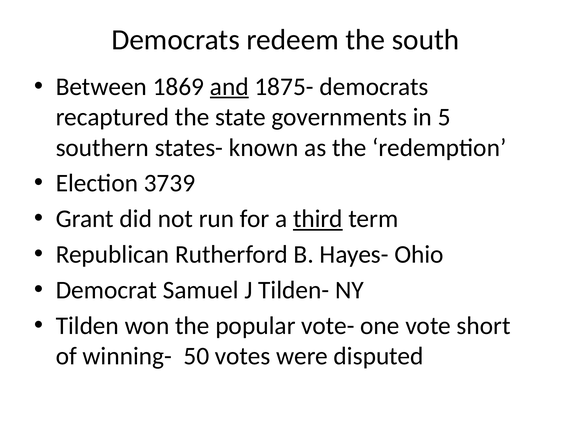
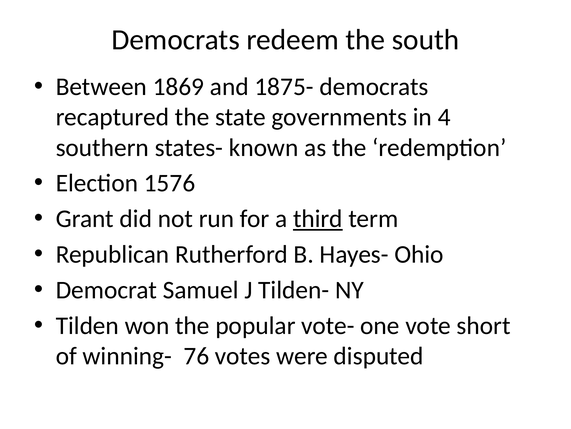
and underline: present -> none
5: 5 -> 4
3739: 3739 -> 1576
50: 50 -> 76
